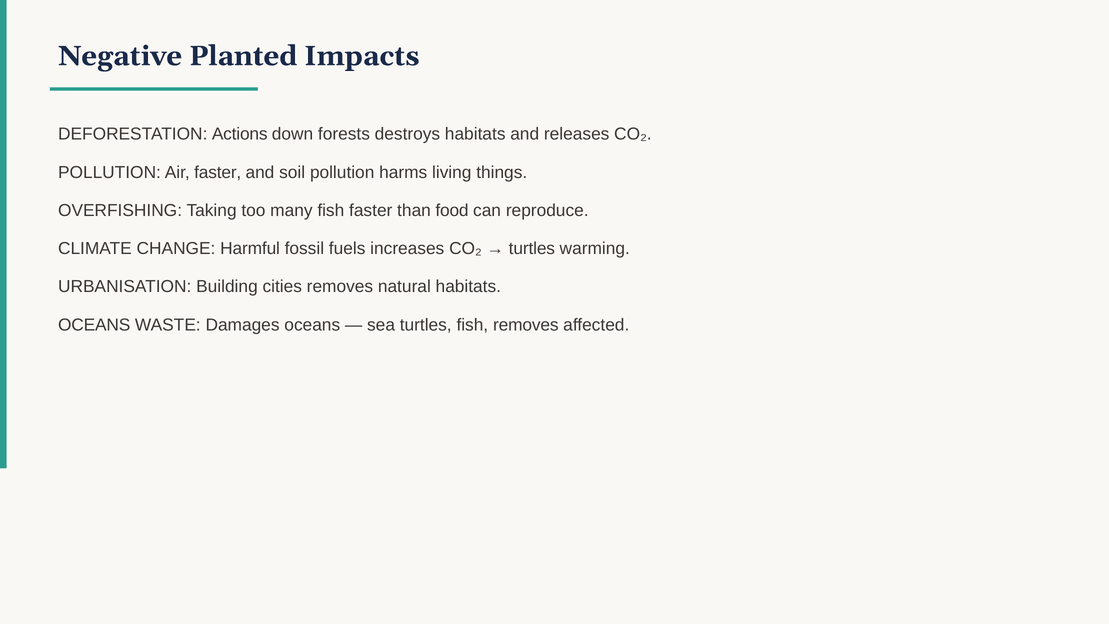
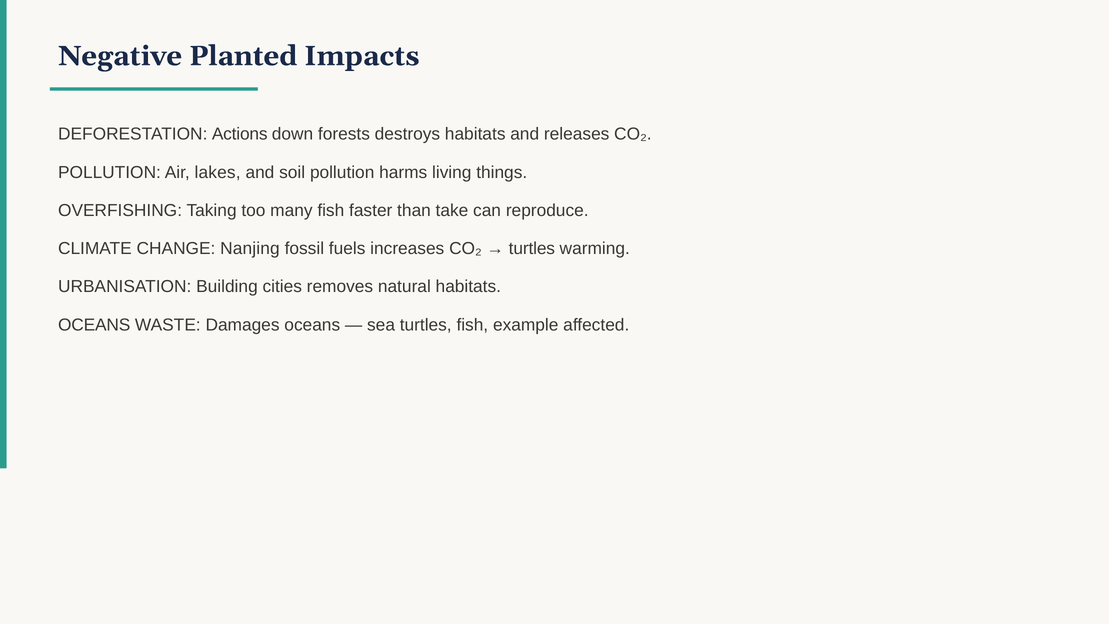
Air faster: faster -> lakes
food: food -> take
Harmful: Harmful -> Nanjing
fish removes: removes -> example
